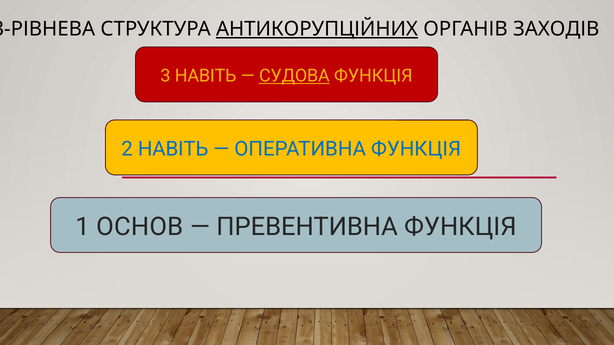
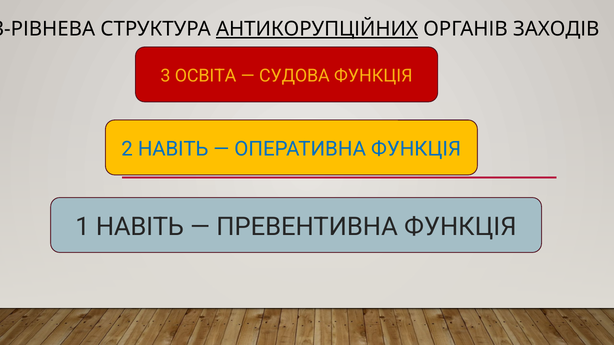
3 НАВІТЬ: НАВІТЬ -> ОСВІТА
СУДОВА underline: present -> none
1 ОСНОВ: ОСНОВ -> НАВІТЬ
